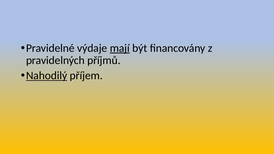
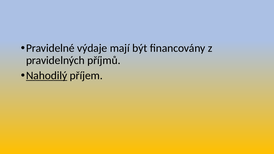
mají underline: present -> none
